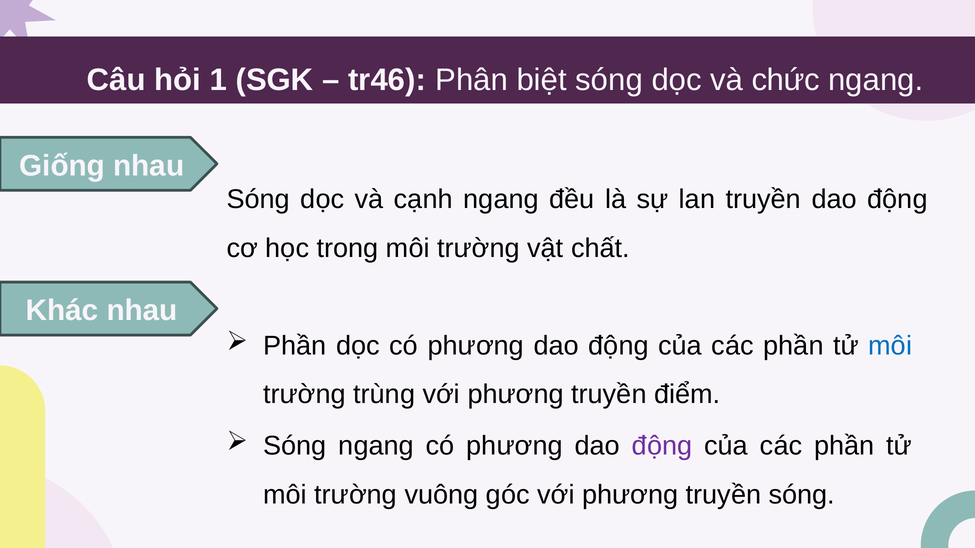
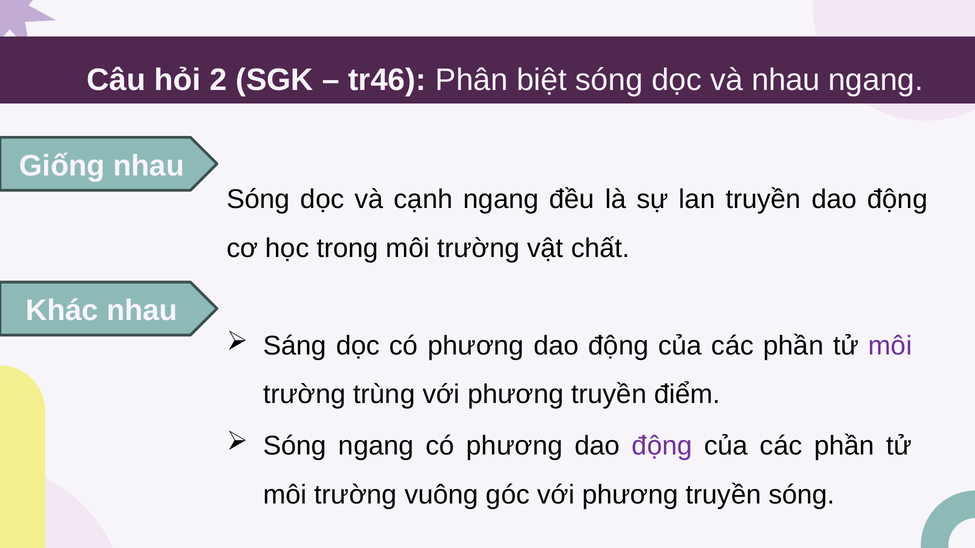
1: 1 -> 2
và chức: chức -> nhau
Phần at (295, 346): Phần -> Sáng
môi at (890, 346) colour: blue -> purple
